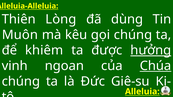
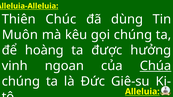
Lòng: Lòng -> Chúc
khiêm: khiêm -> hoàng
hưởng underline: present -> none
